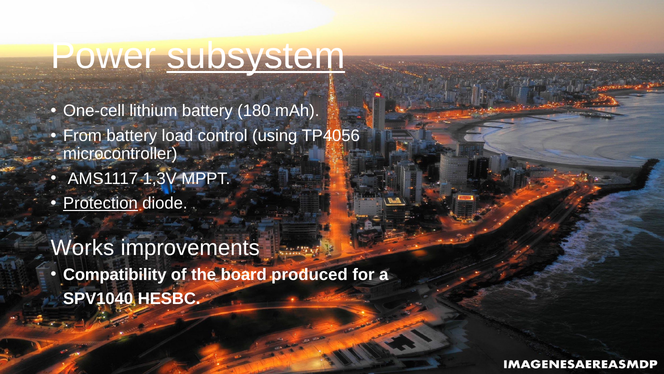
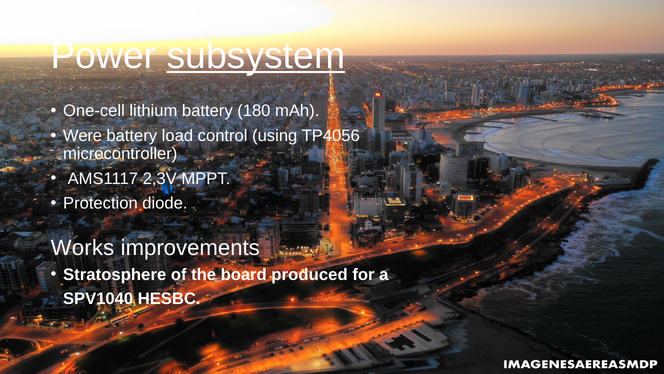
From: From -> Were
1,3V: 1,3V -> 2,3V
Protection underline: present -> none
Compatibility: Compatibility -> Stratosphere
